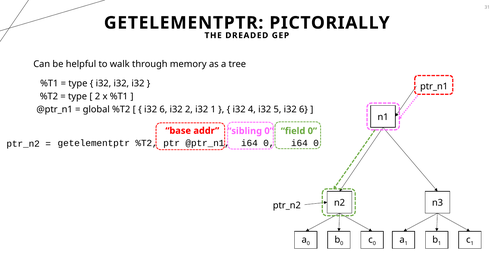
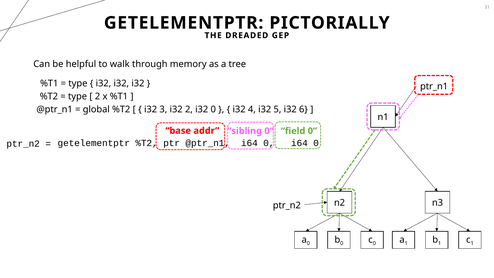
6 at (163, 109): 6 -> 3
i32 1: 1 -> 0
